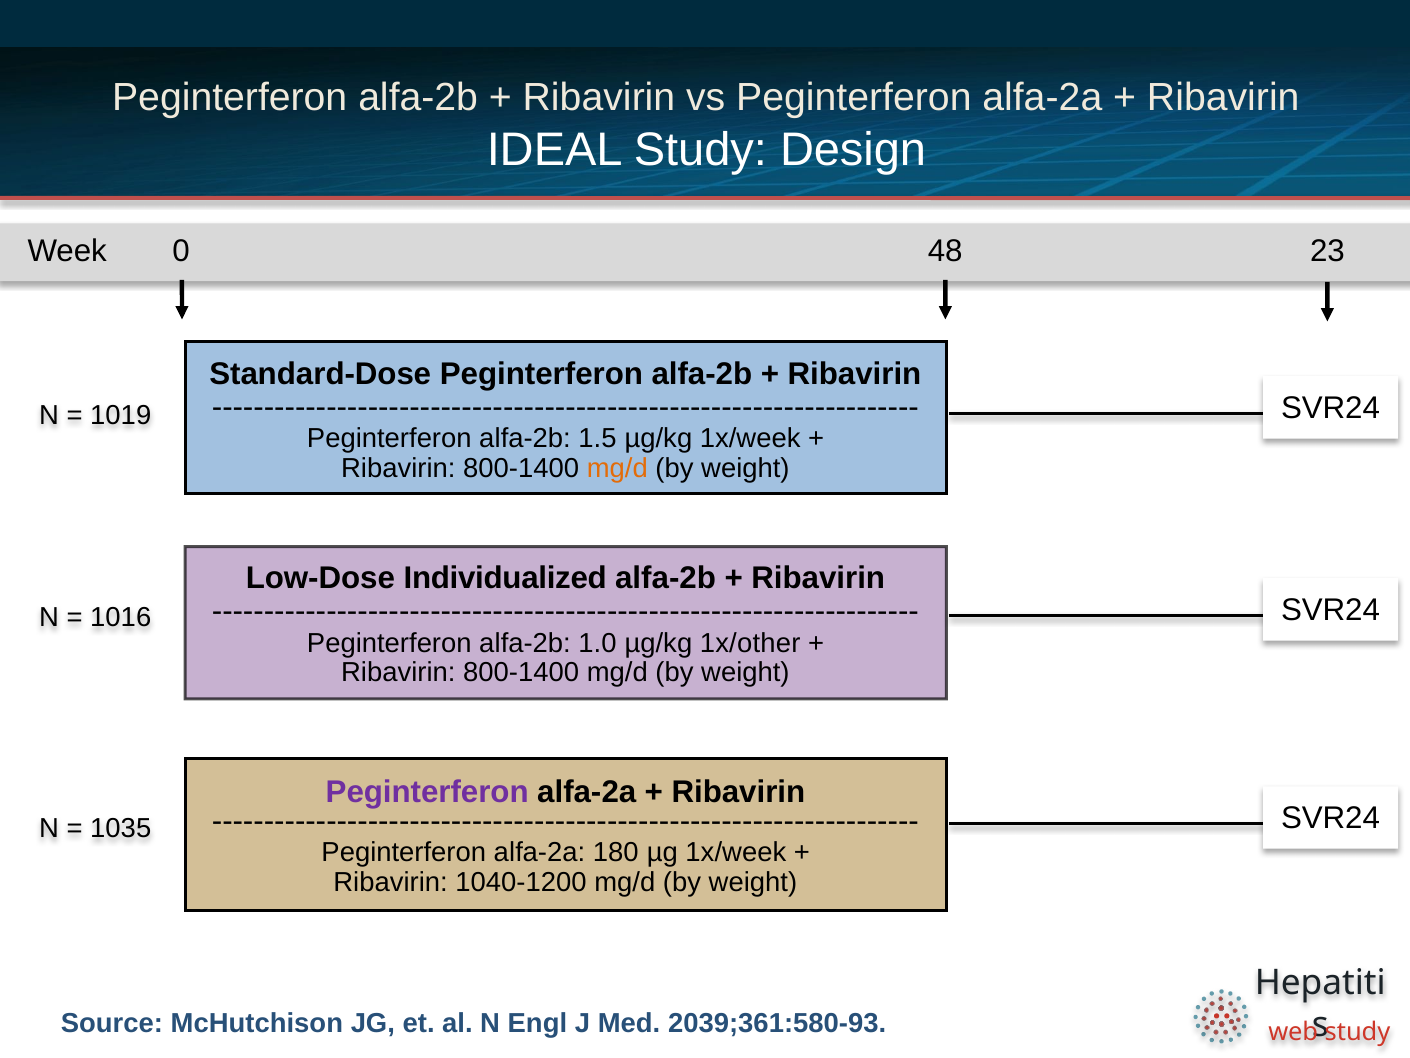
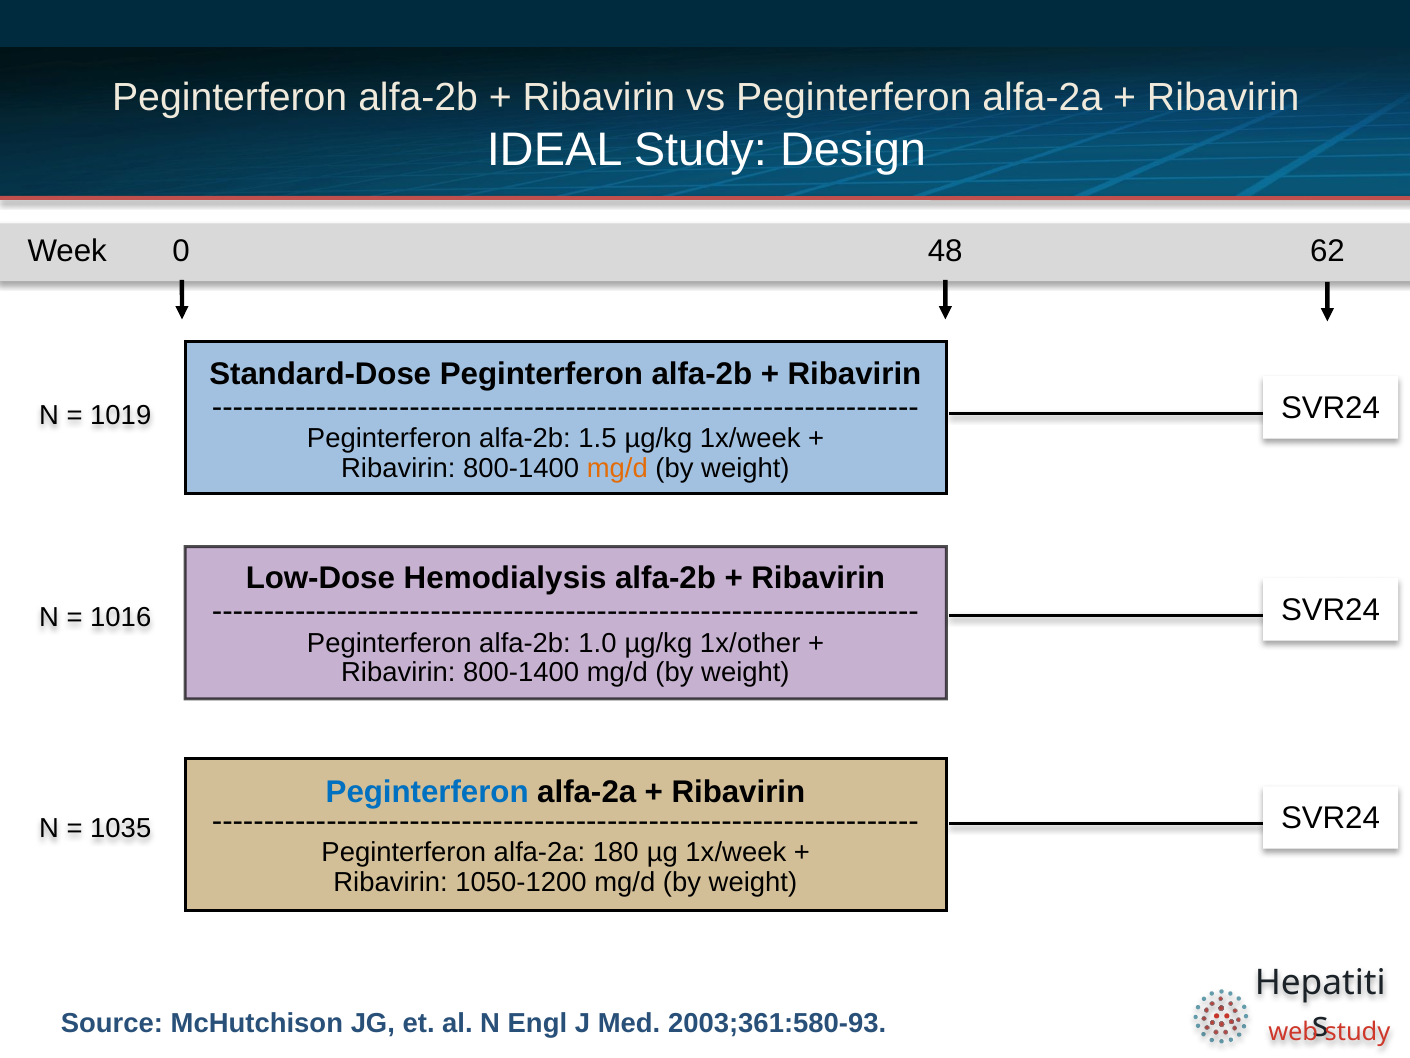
23: 23 -> 62
Individualized: Individualized -> Hemodialysis
Peginterferon at (427, 792) colour: purple -> blue
1040-1200: 1040-1200 -> 1050-1200
2039;361:580-93: 2039;361:580-93 -> 2003;361:580-93
